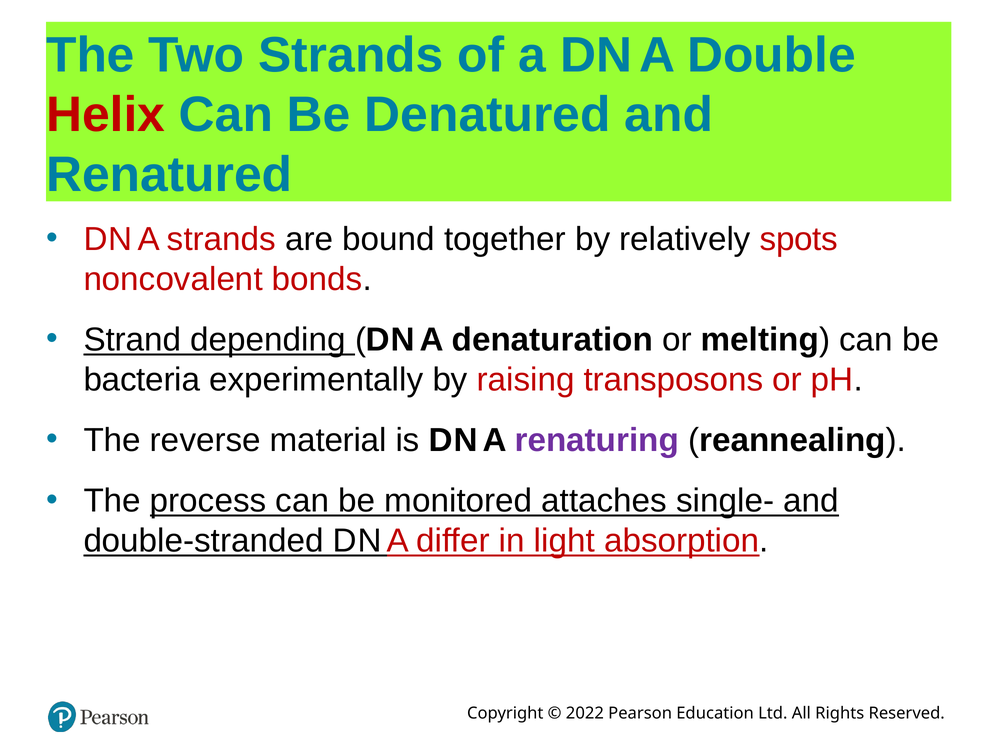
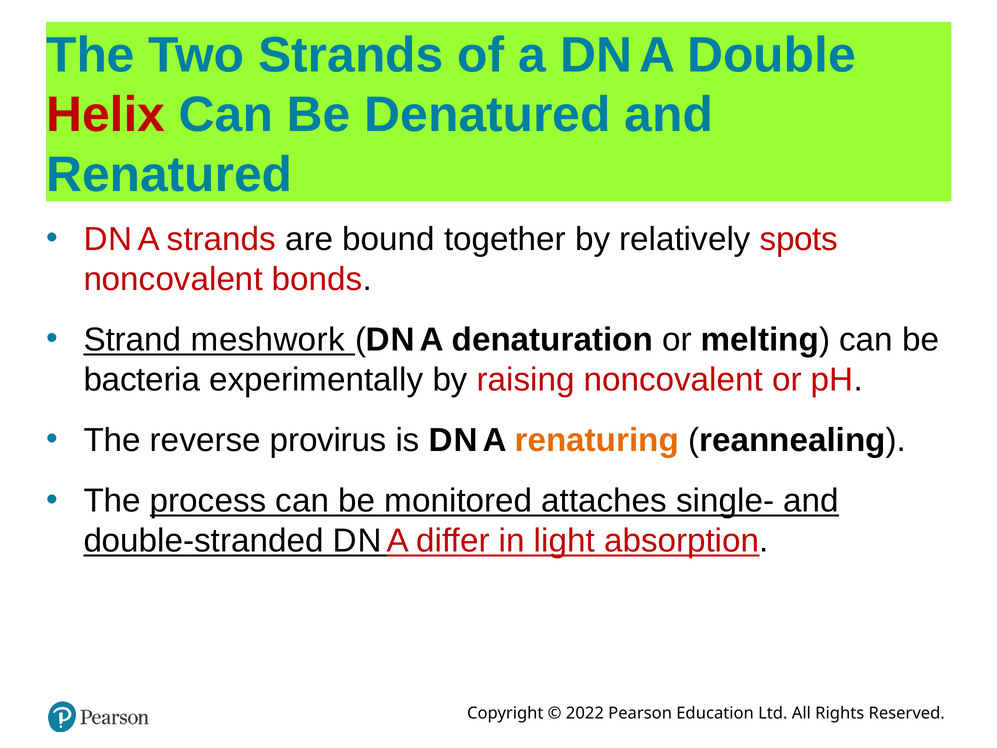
depending: depending -> meshwork
raising transposons: transposons -> noncovalent
material: material -> provirus
renaturing colour: purple -> orange
